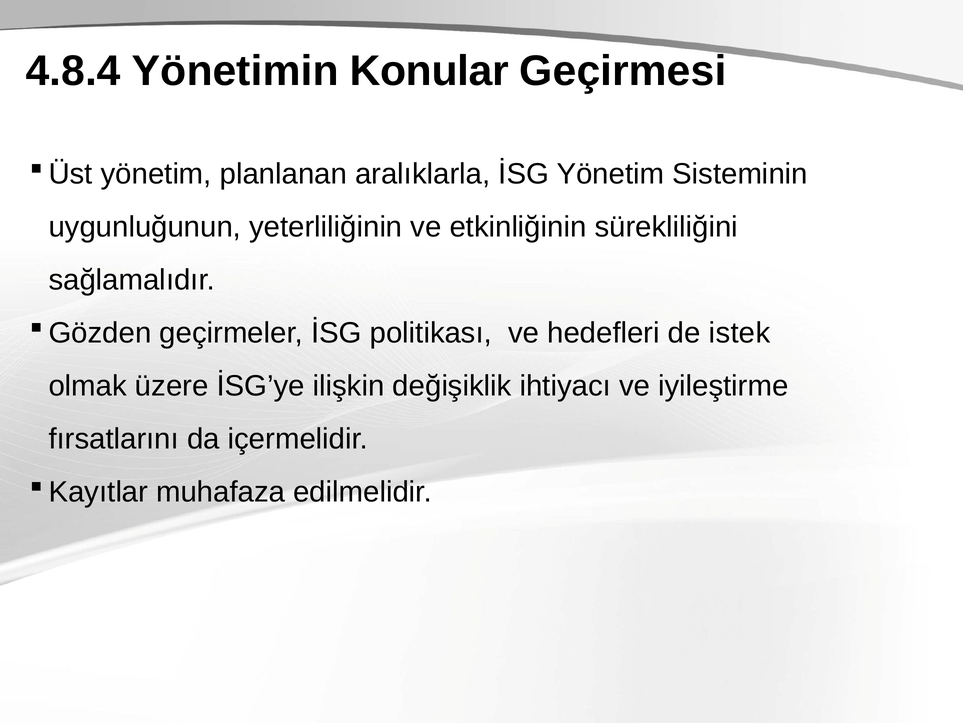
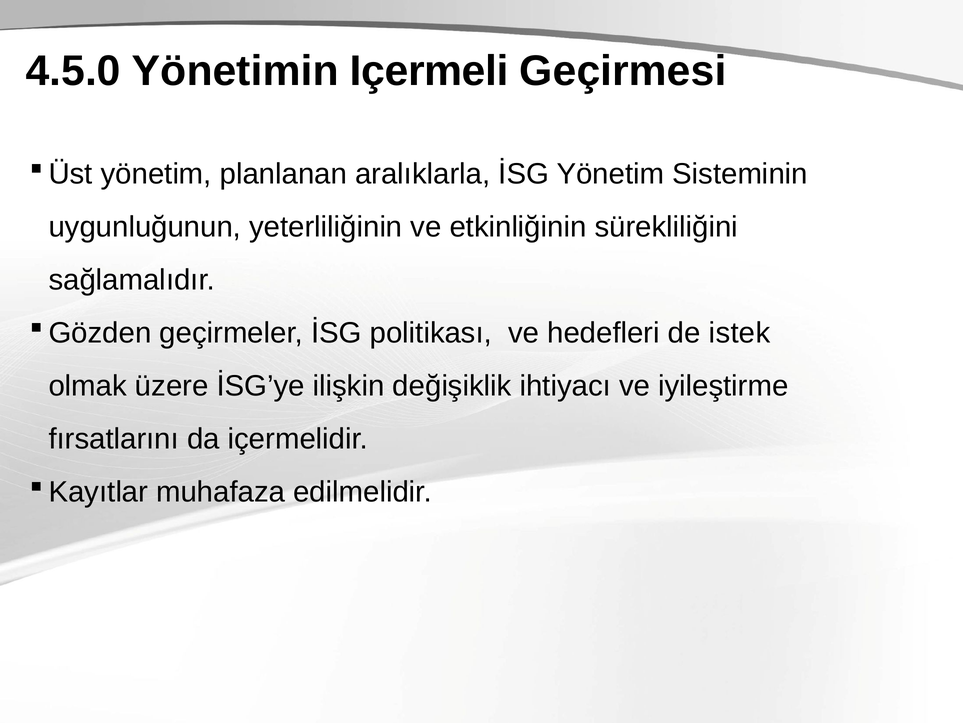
4.8.4: 4.8.4 -> 4.5.0
Konular: Konular -> Içermeli
